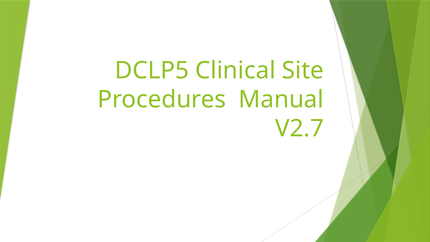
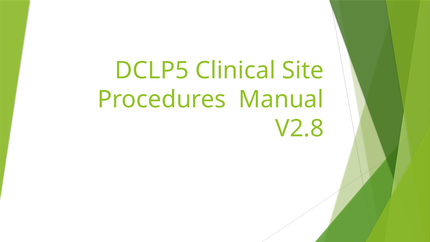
V2.7: V2.7 -> V2.8
